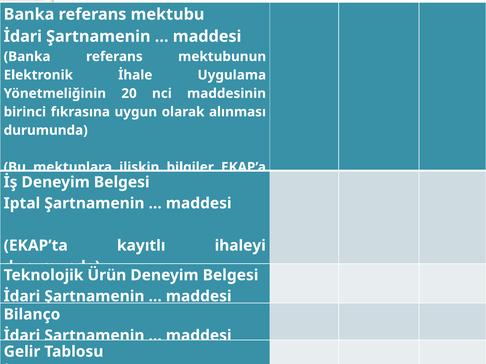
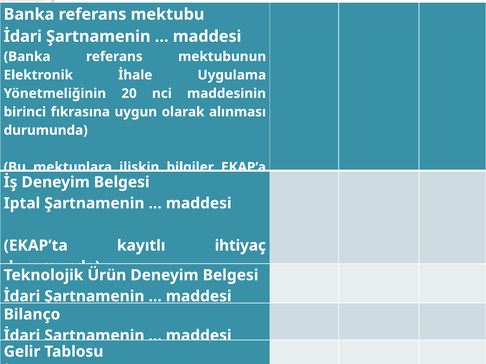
ihaleyi: ihaleyi -> ihtiyaç
